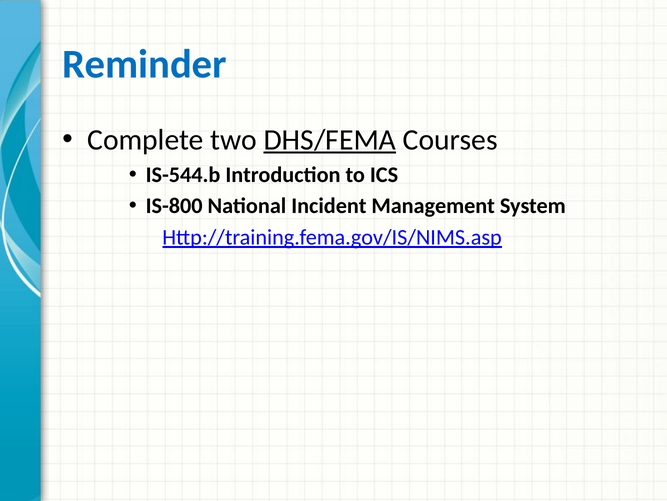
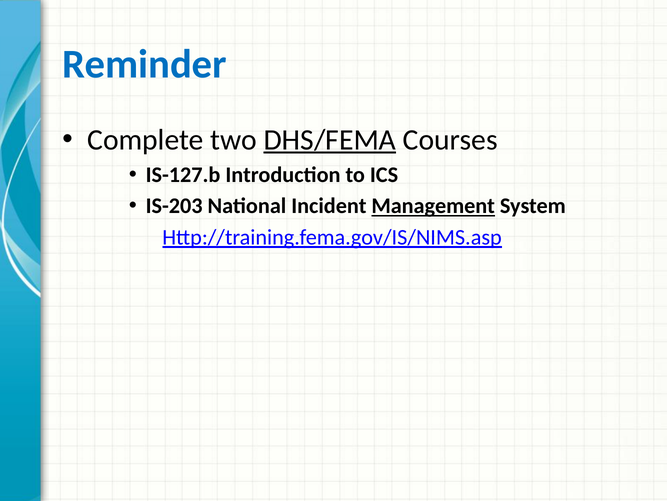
IS-544.b: IS-544.b -> IS-127.b
IS-800: IS-800 -> IS-203
Management underline: none -> present
